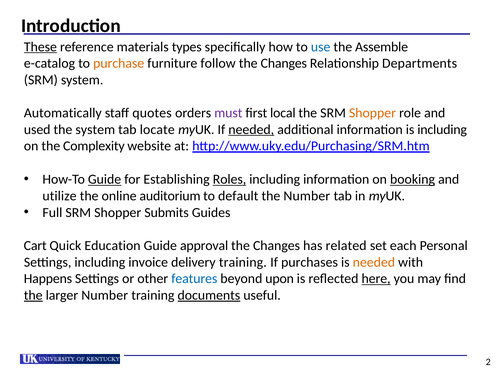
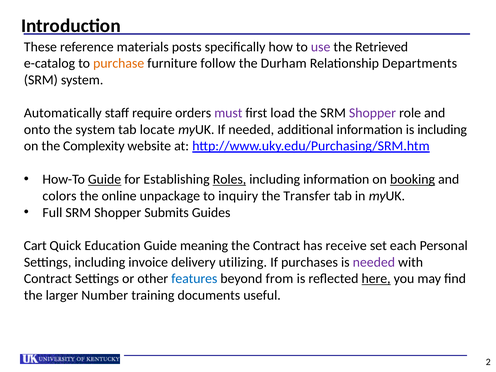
These underline: present -> none
types: types -> posts
use colour: blue -> purple
Assemble: Assemble -> Retrieved
Changes at (284, 63): Changes -> Durham
quotes: quotes -> require
local: local -> load
Shopper at (372, 113) colour: orange -> purple
used: used -> onto
needed at (251, 129) underline: present -> none
utilize: utilize -> colors
auditorium: auditorium -> unpackage
default: default -> inquiry
the Number: Number -> Transfer
approval: approval -> meaning
Changes at (277, 246): Changes -> Contract
related: related -> receive
delivery training: training -> utilizing
needed at (374, 262) colour: orange -> purple
Happens at (48, 279): Happens -> Contract
upon: upon -> from
the at (33, 295) underline: present -> none
documents underline: present -> none
